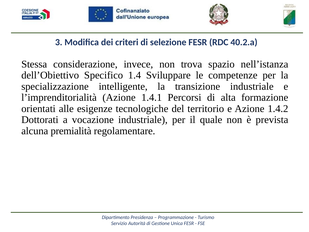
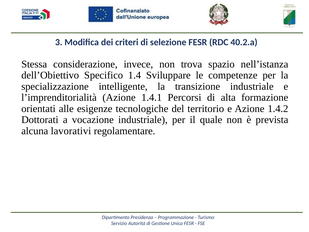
premialità: premialità -> lavorativi
